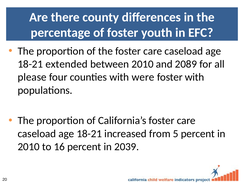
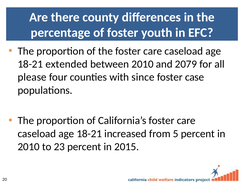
2089: 2089 -> 2079
were: were -> since
foster with: with -> case
16: 16 -> 23
2039: 2039 -> 2015
